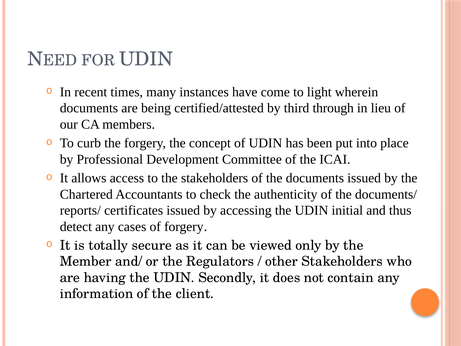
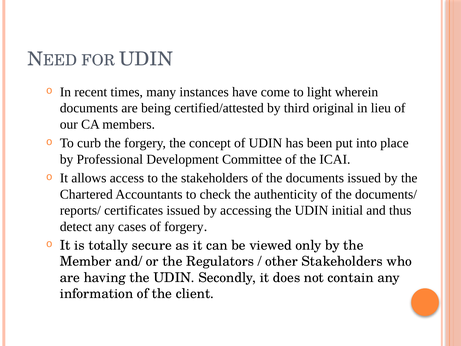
through: through -> original
